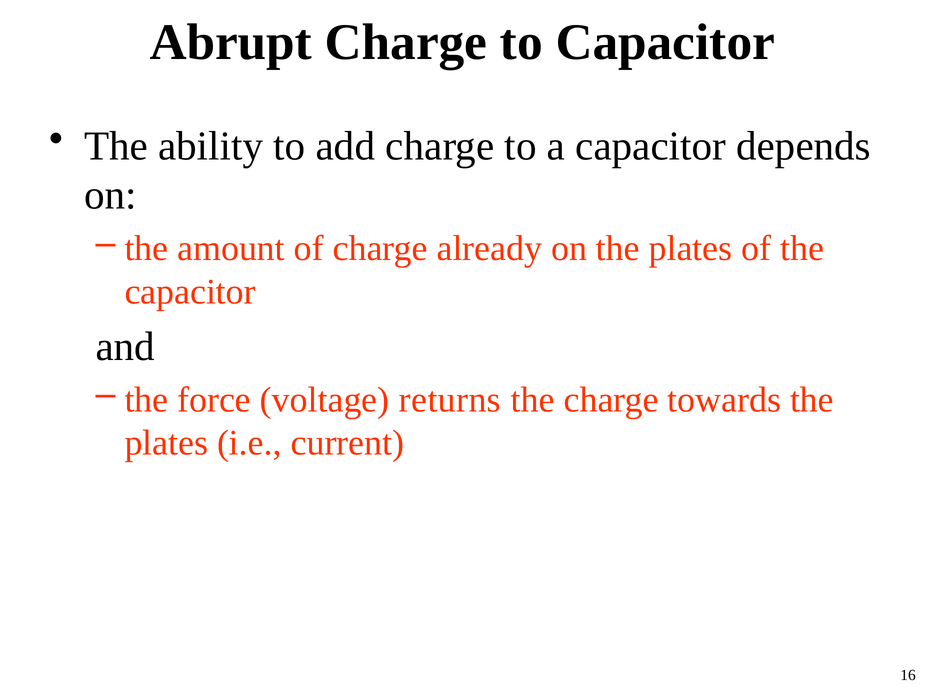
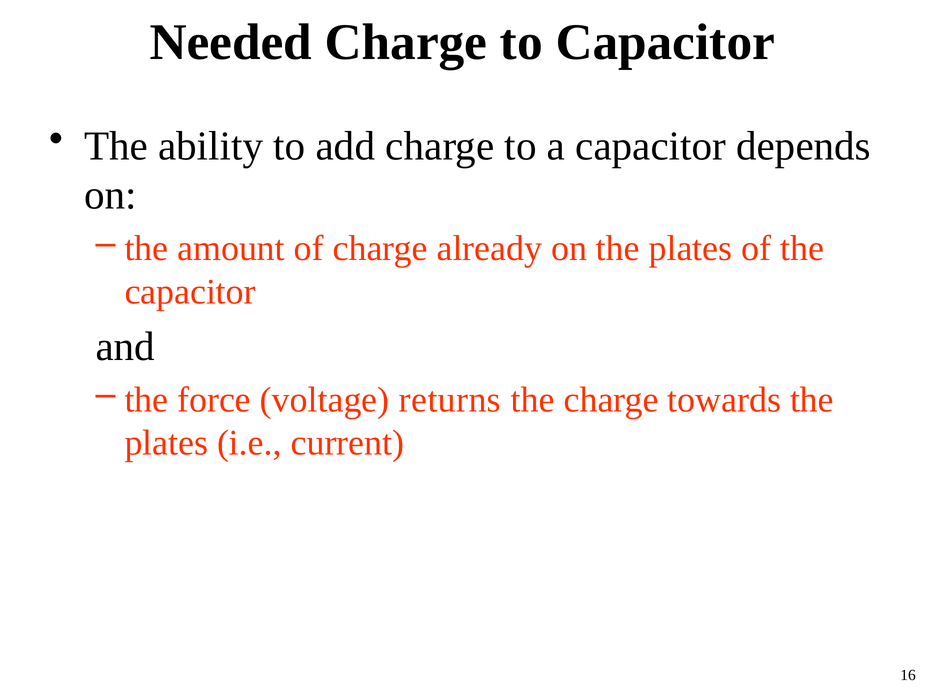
Abrupt: Abrupt -> Needed
